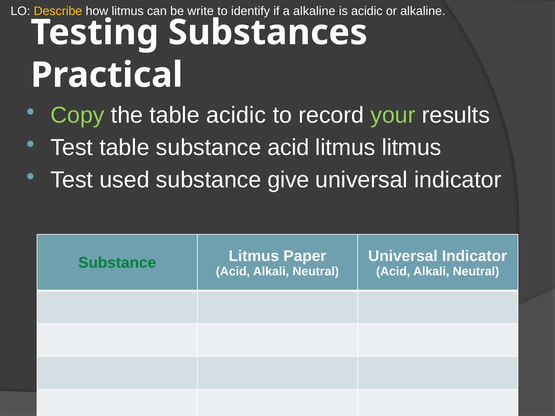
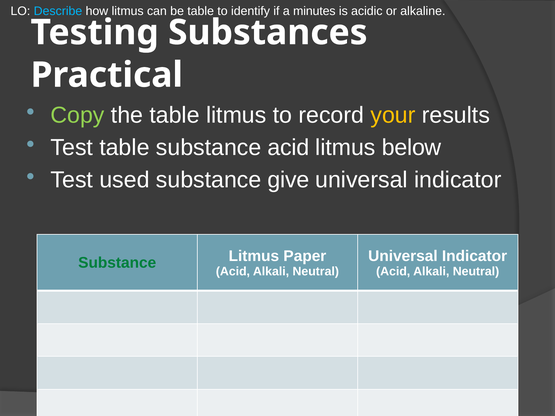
Describe colour: yellow -> light blue
be write: write -> table
a alkaline: alkaline -> minutes
table acidic: acidic -> litmus
your colour: light green -> yellow
litmus litmus: litmus -> below
